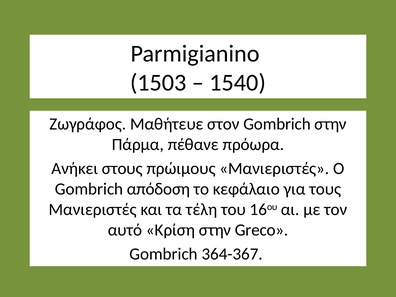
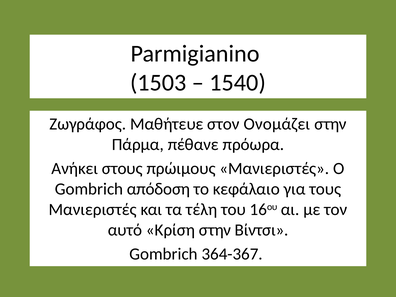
στον Gombrich: Gombrich -> Ονομάζει
Greco: Greco -> Βίντσι
